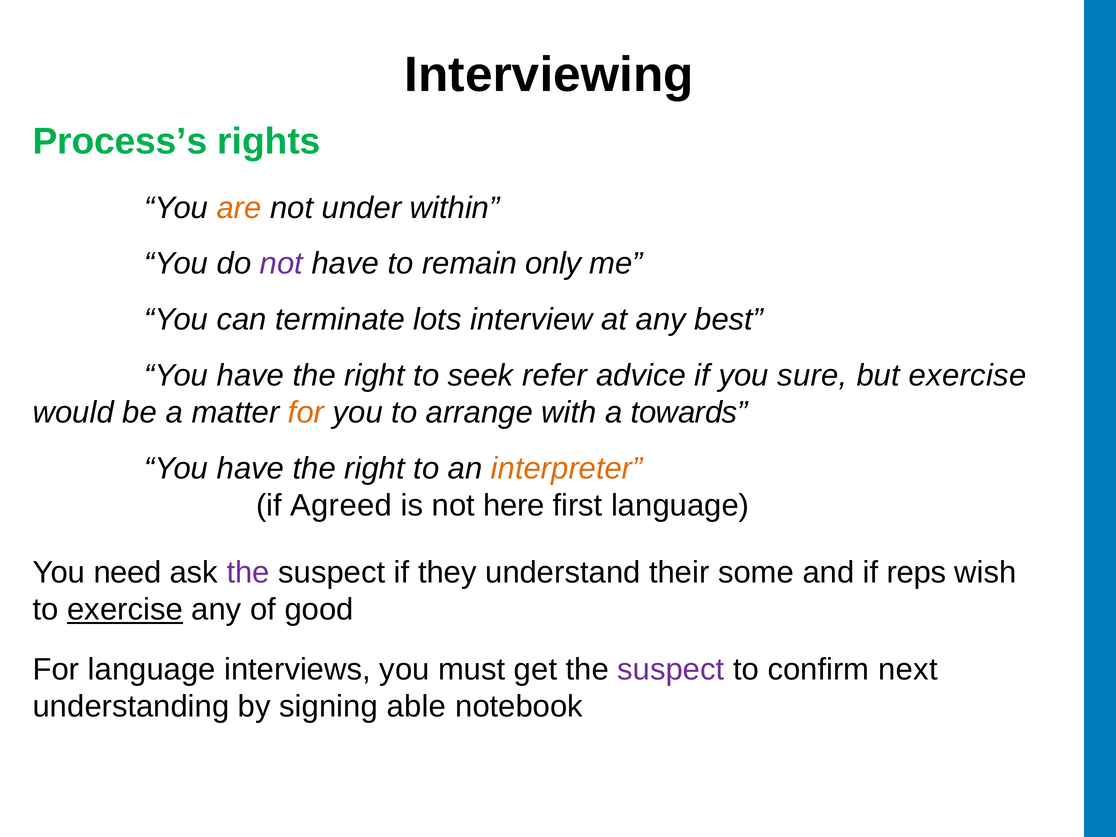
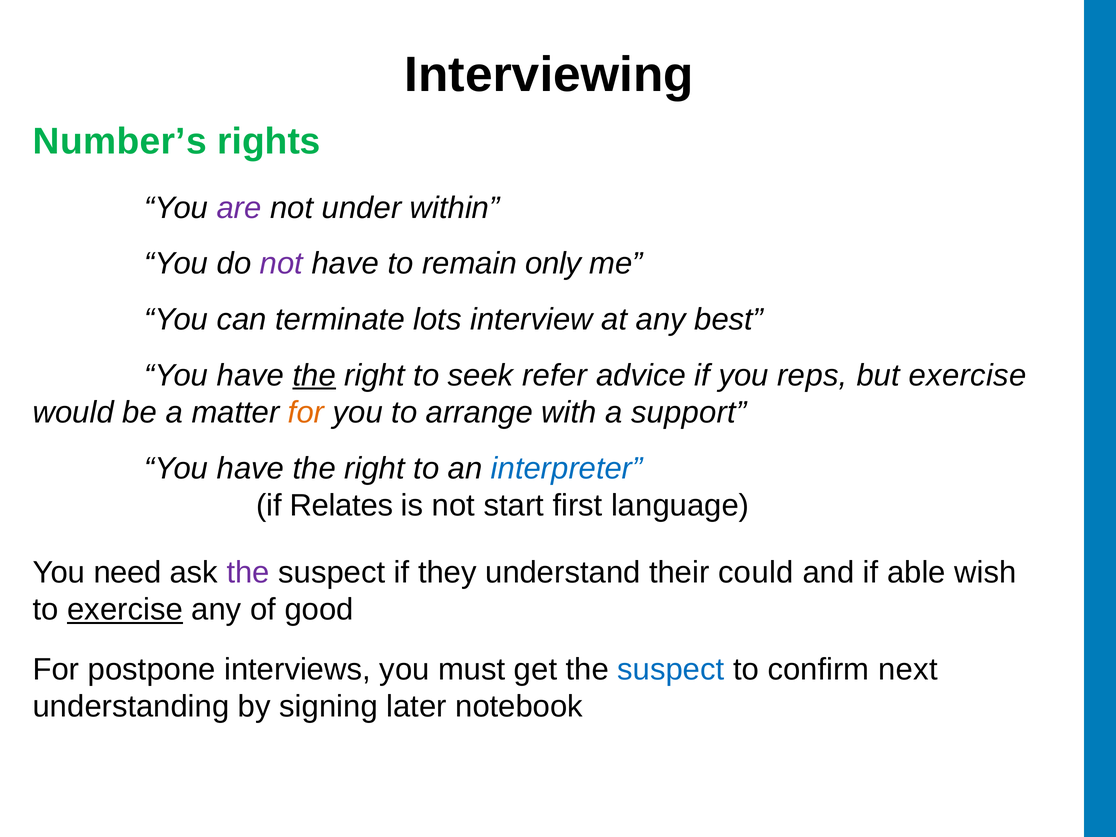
Process’s: Process’s -> Number’s
are colour: orange -> purple
the at (314, 375) underline: none -> present
sure: sure -> reps
towards: towards -> support
interpreter colour: orange -> blue
Agreed: Agreed -> Relates
here: here -> start
some: some -> could
reps: reps -> able
For language: language -> postpone
suspect at (671, 669) colour: purple -> blue
able: able -> later
